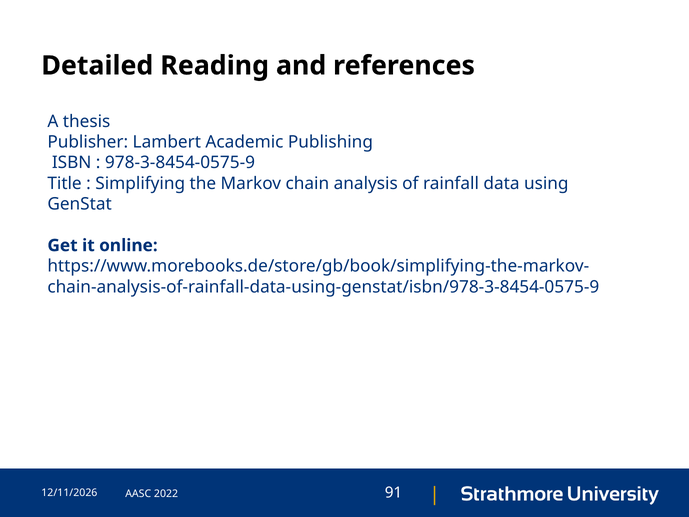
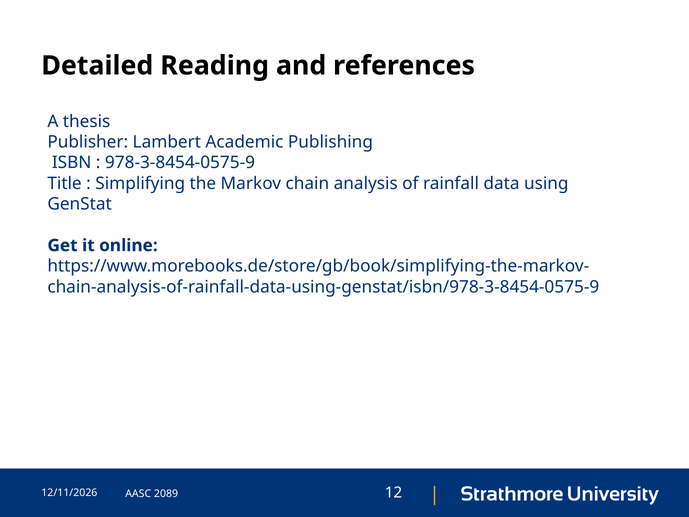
91: 91 -> 12
2022: 2022 -> 2089
